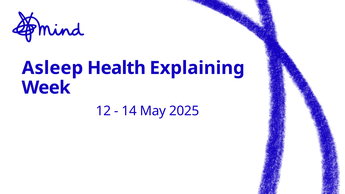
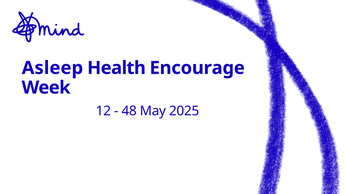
Explaining: Explaining -> Encourage
14: 14 -> 48
